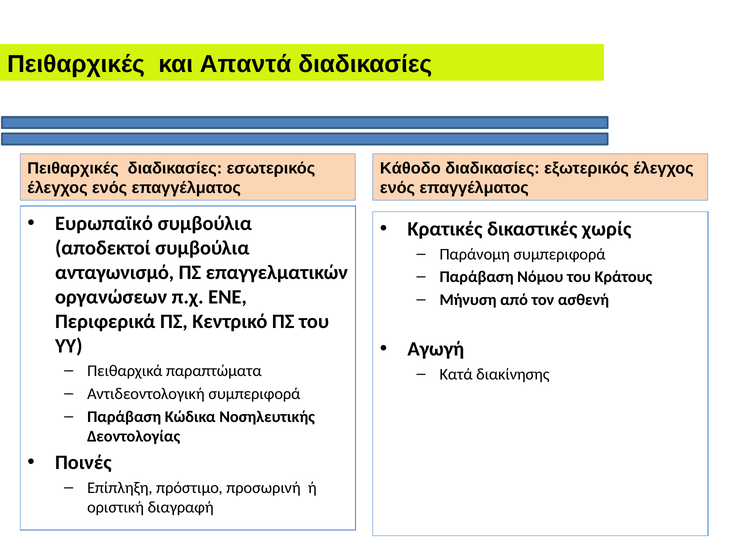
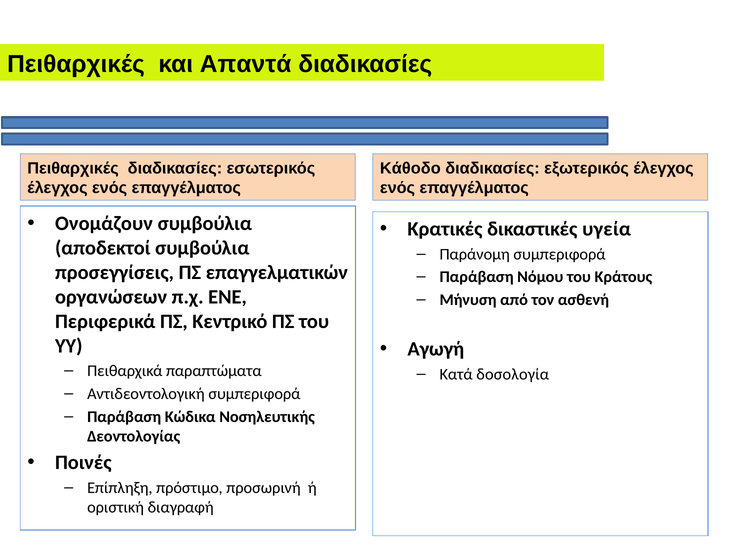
Ευρωπαϊκό: Ευρωπαϊκό -> Ονομάζουν
χωρίς: χωρίς -> υγεία
ανταγωνισμό: ανταγωνισμό -> προσεγγίσεις
διακίνησης: διακίνησης -> δοσολογία
